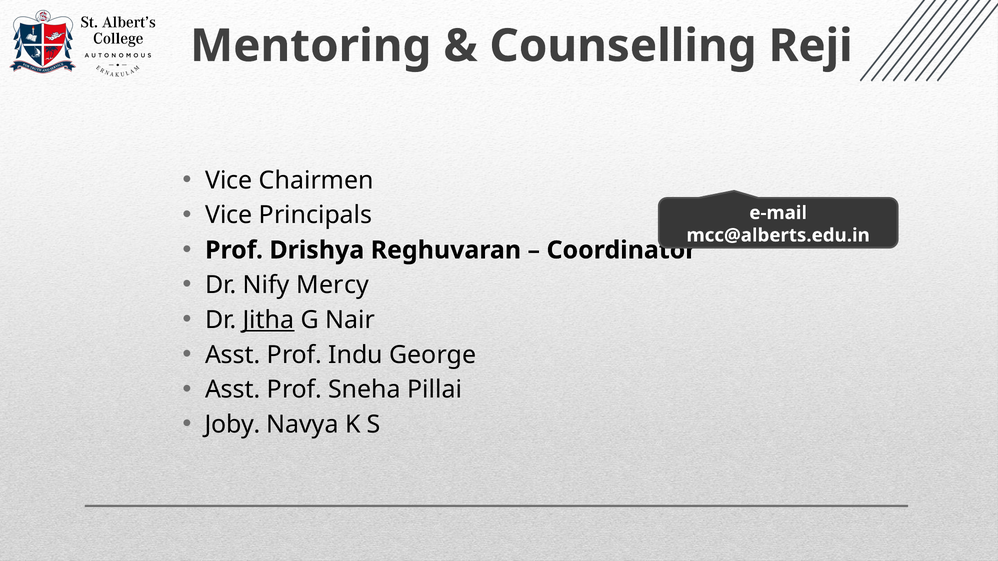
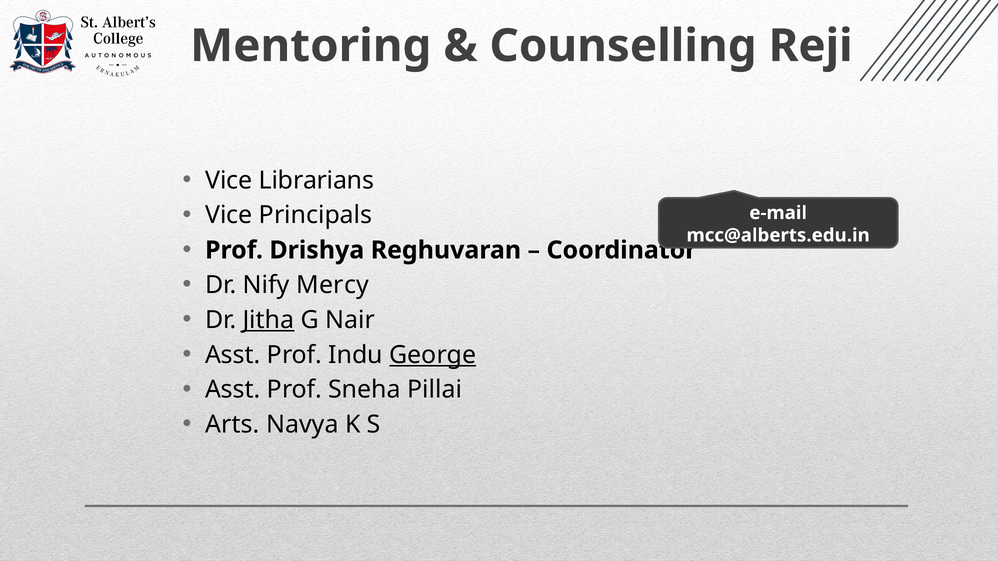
Chairmen: Chairmen -> Librarians
George underline: none -> present
Joby: Joby -> Arts
